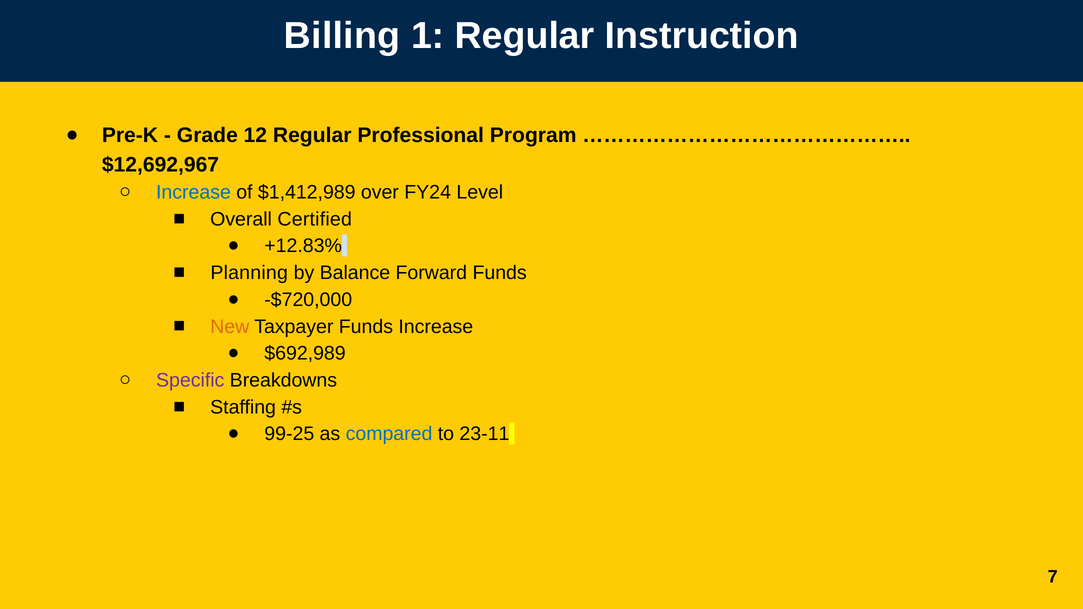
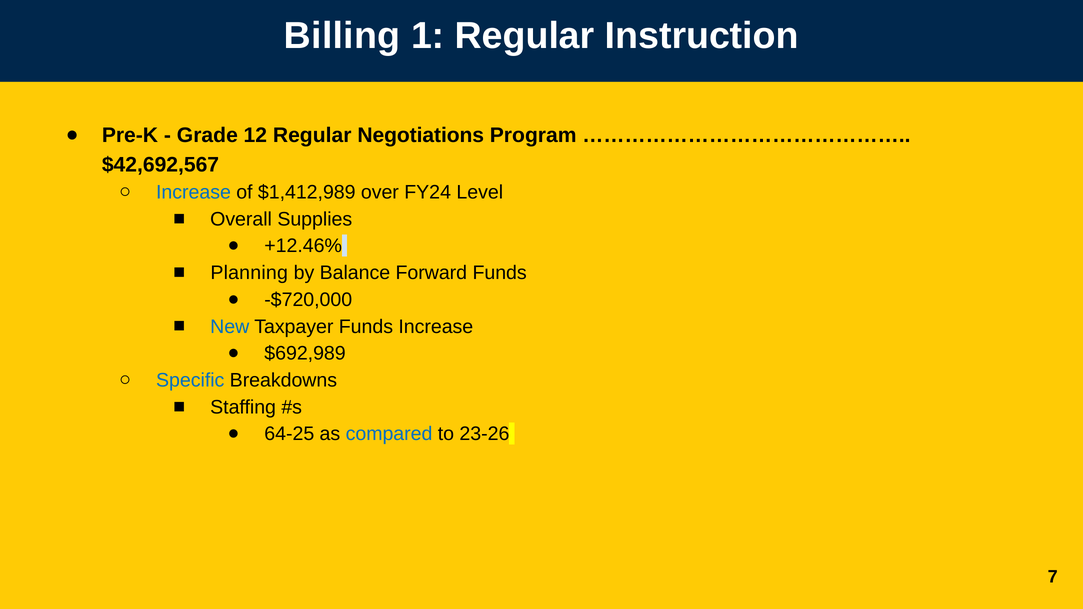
Professional: Professional -> Negotiations
$12,692,967: $12,692,967 -> $42,692,567
Certified: Certified -> Supplies
+12.83%: +12.83% -> +12.46%
New colour: orange -> blue
Specific colour: purple -> blue
99-25: 99-25 -> 64-25
23-11: 23-11 -> 23-26
